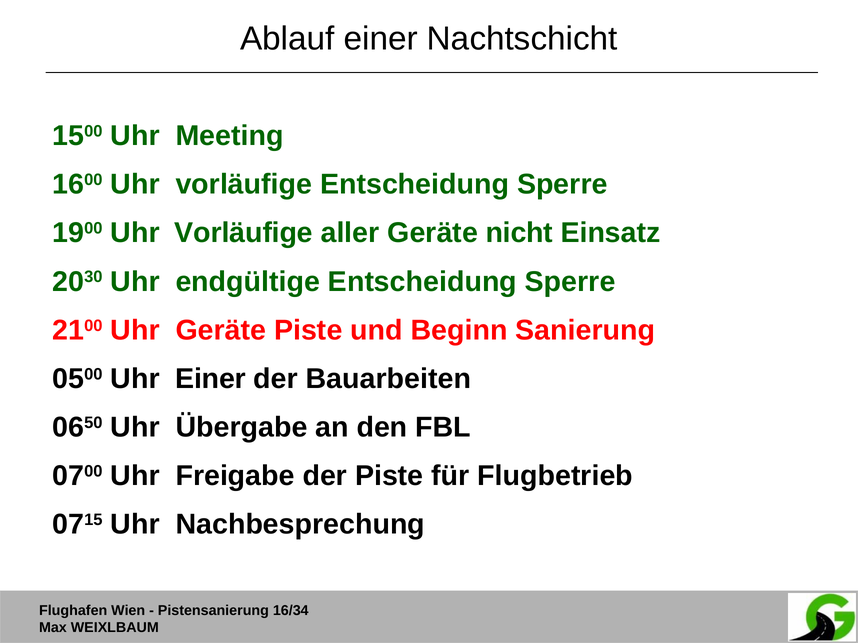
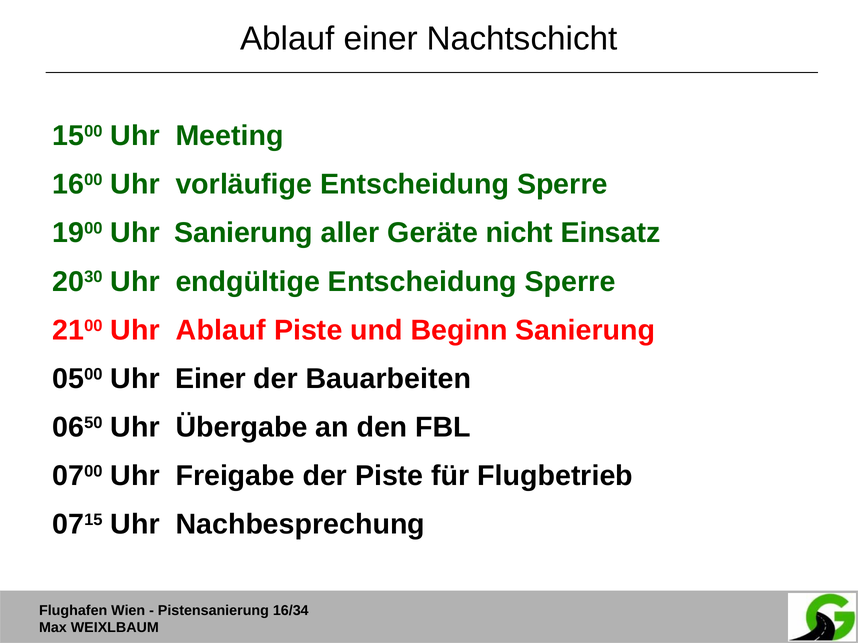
1900 Uhr Vorläufige: Vorläufige -> Sanierung
Uhr Geräte: Geräte -> Ablauf
